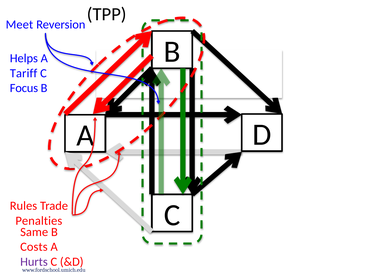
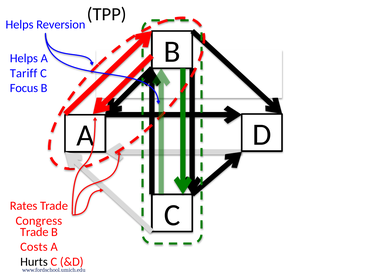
Meet at (19, 25): Meet -> Helps
Rules: Rules -> Rates
Penalties: Penalties -> Congress
Same at (34, 232): Same -> Trade
Hurts colour: purple -> black
